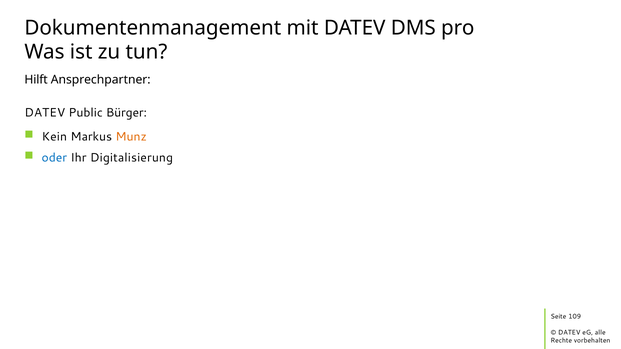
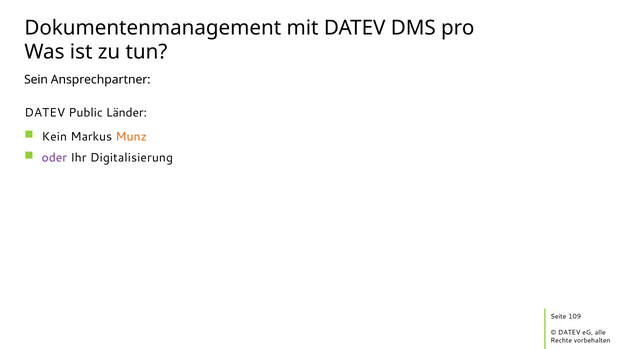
Hilft: Hilft -> Sein
Bürger: Bürger -> Länder
oder colour: blue -> purple
